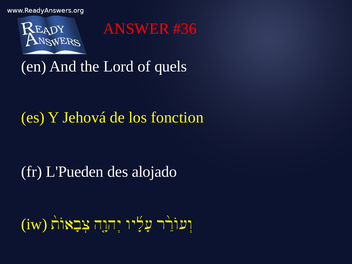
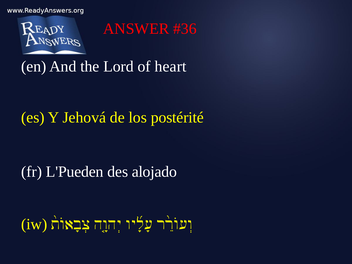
quels: quels -> heart
fonction: fonction -> postérité
